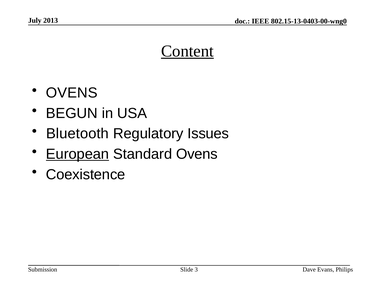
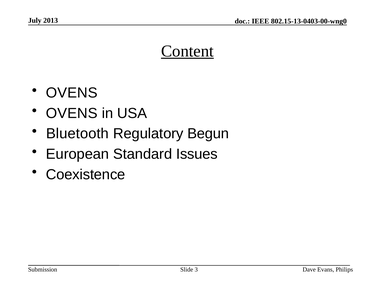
BEGUN at (72, 113): BEGUN -> OVENS
Issues: Issues -> Begun
European underline: present -> none
Standard Ovens: Ovens -> Issues
